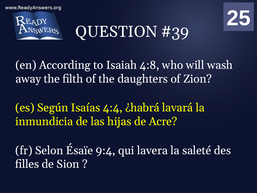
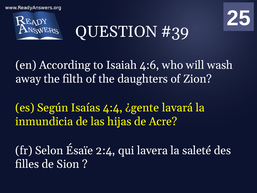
4:8: 4:8 -> 4:6
¿habrá: ¿habrá -> ¿gente
9:4: 9:4 -> 2:4
